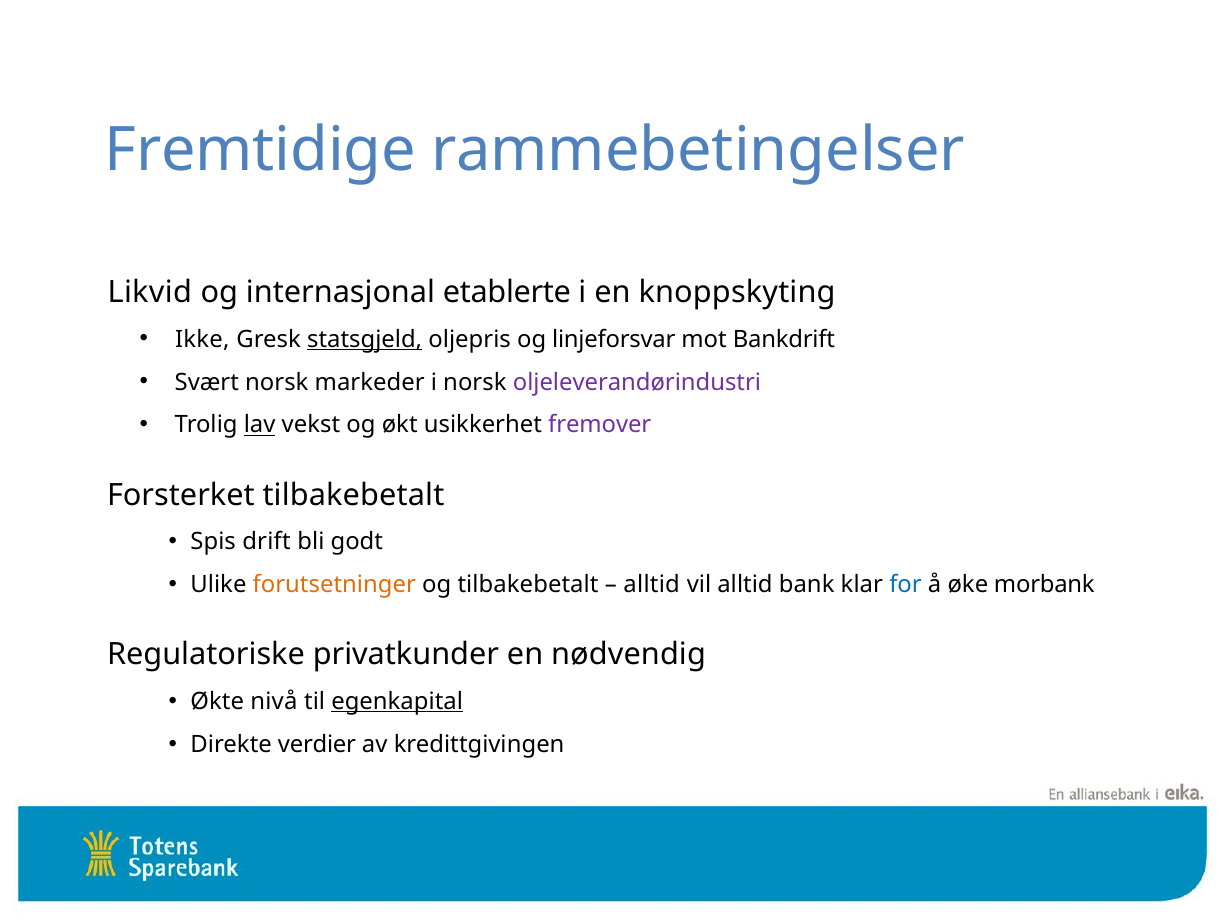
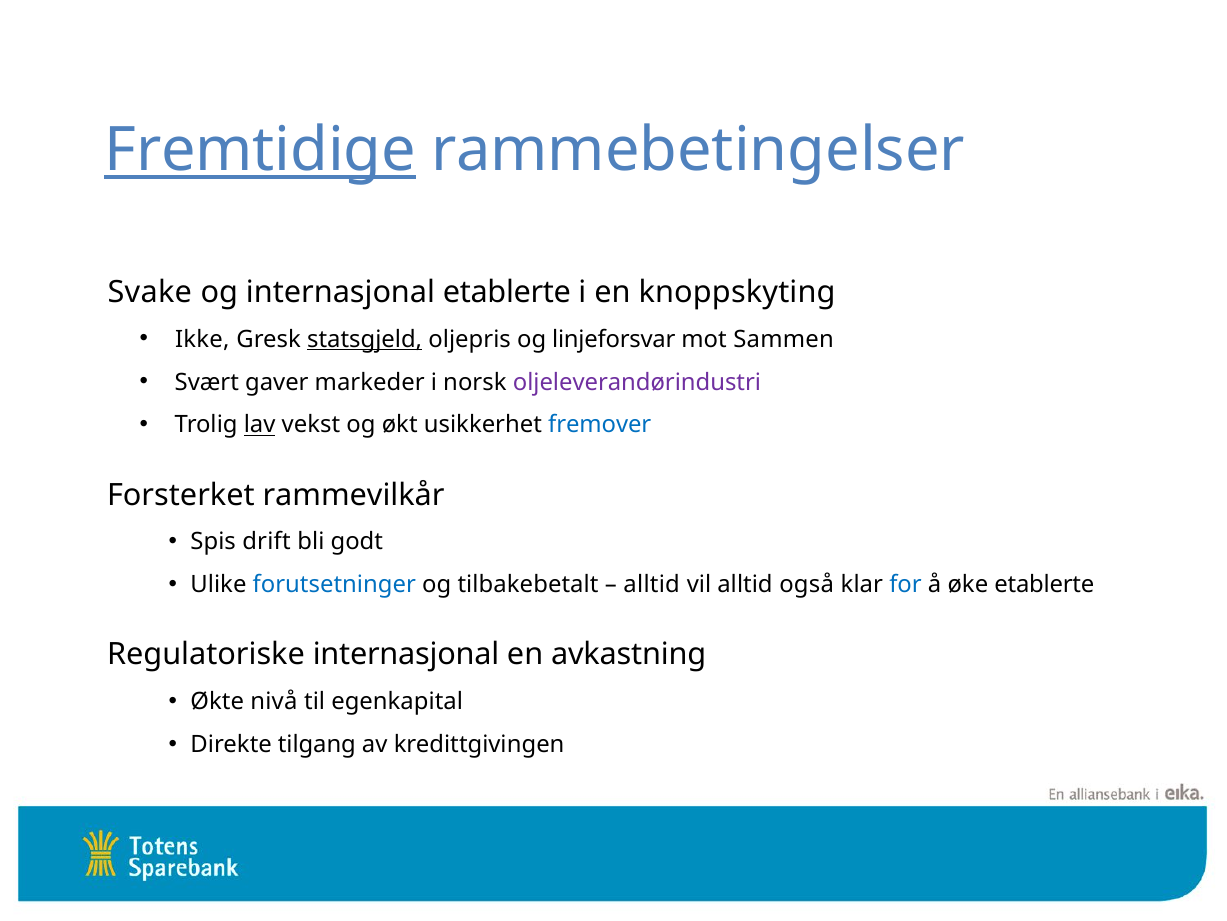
Fremtidige underline: none -> present
Likvid: Likvid -> Svake
Bankdrift: Bankdrift -> Sammen
Svært norsk: norsk -> gaver
fremover colour: purple -> blue
Forsterket tilbakebetalt: tilbakebetalt -> rammevilkår
forutsetninger colour: orange -> blue
bank: bank -> også
øke morbank: morbank -> etablerte
Regulatoriske privatkunder: privatkunder -> internasjonal
nødvendig: nødvendig -> avkastning
egenkapital underline: present -> none
verdier: verdier -> tilgang
